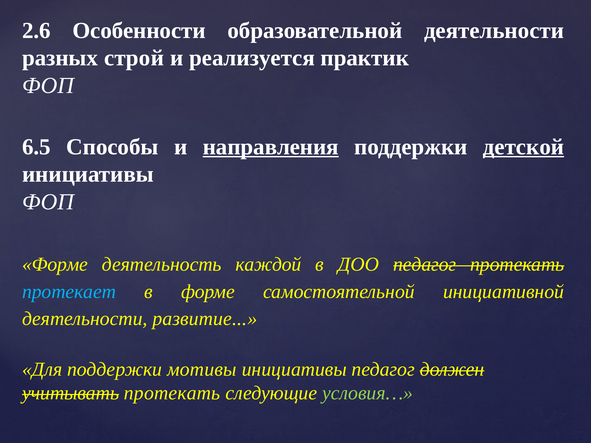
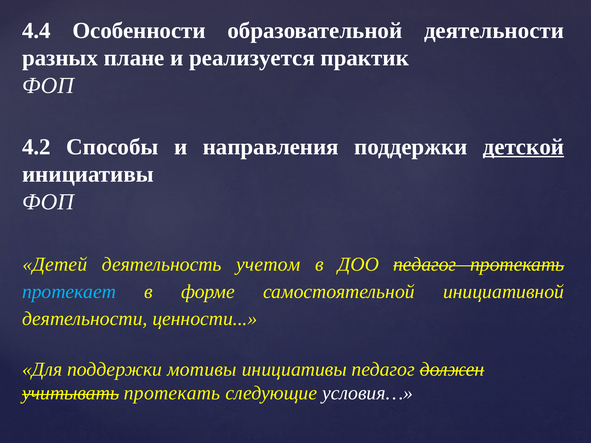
2.6: 2.6 -> 4.4
строй: строй -> плане
6.5: 6.5 -> 4.2
направления underline: present -> none
Форме at (55, 265): Форме -> Детей
каждой: каждой -> учетом
развитие: развитие -> ценности
условия… colour: light green -> white
